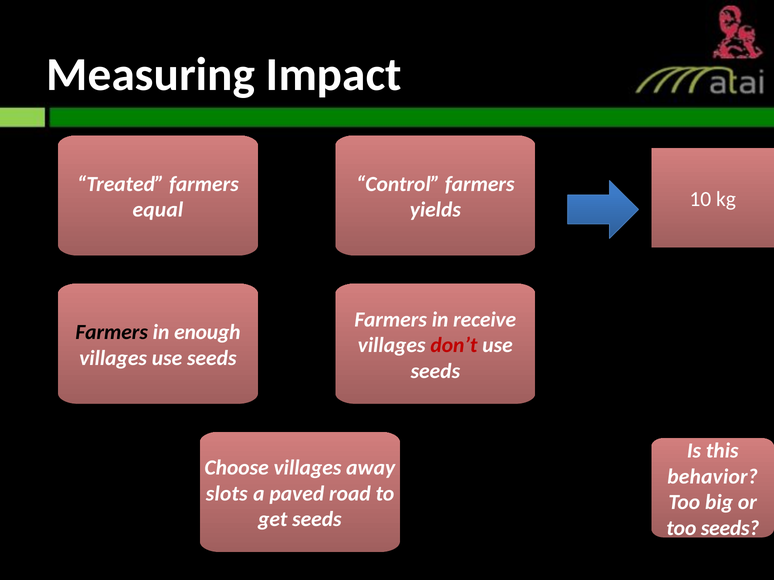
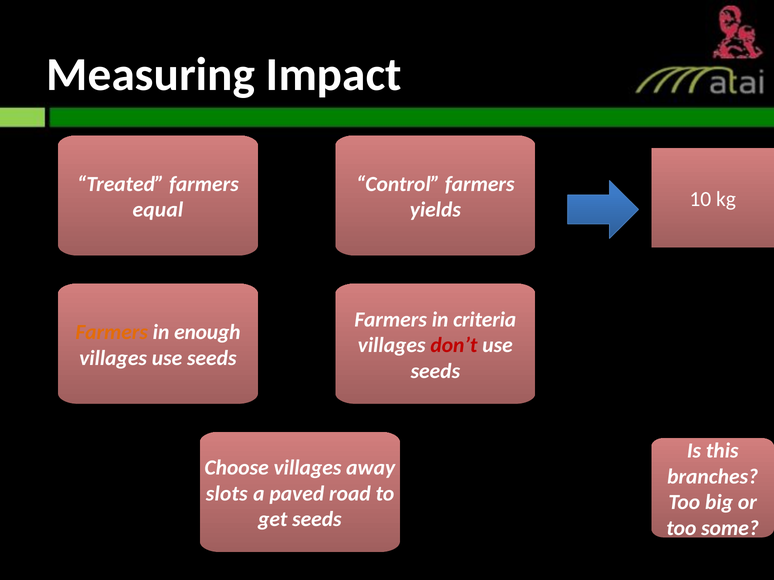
receive: receive -> criteria
Farmers at (112, 333) colour: black -> orange
behavior: behavior -> branches
too seeds: seeds -> some
